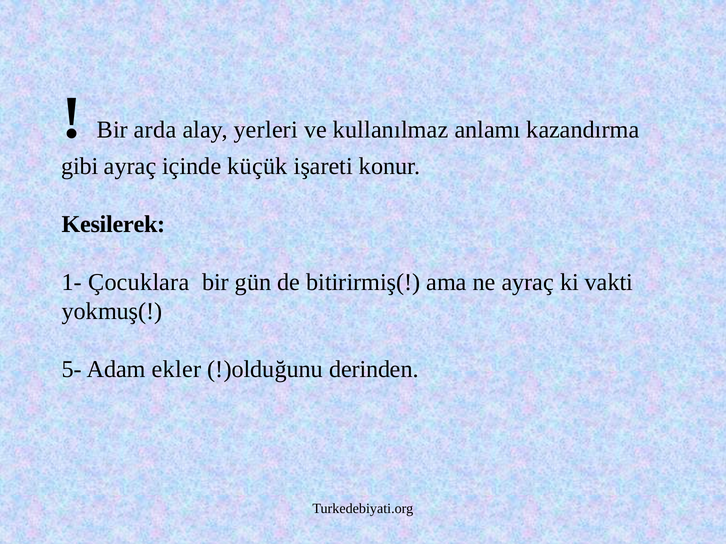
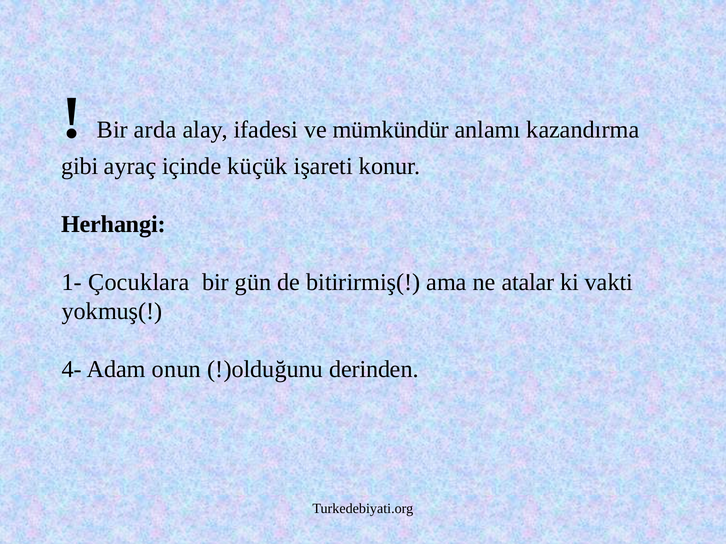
yerleri: yerleri -> ifadesi
kullanılmaz: kullanılmaz -> mümkündür
Kesilerek: Kesilerek -> Herhangi
ne ayraç: ayraç -> atalar
5-: 5- -> 4-
ekler: ekler -> onun
